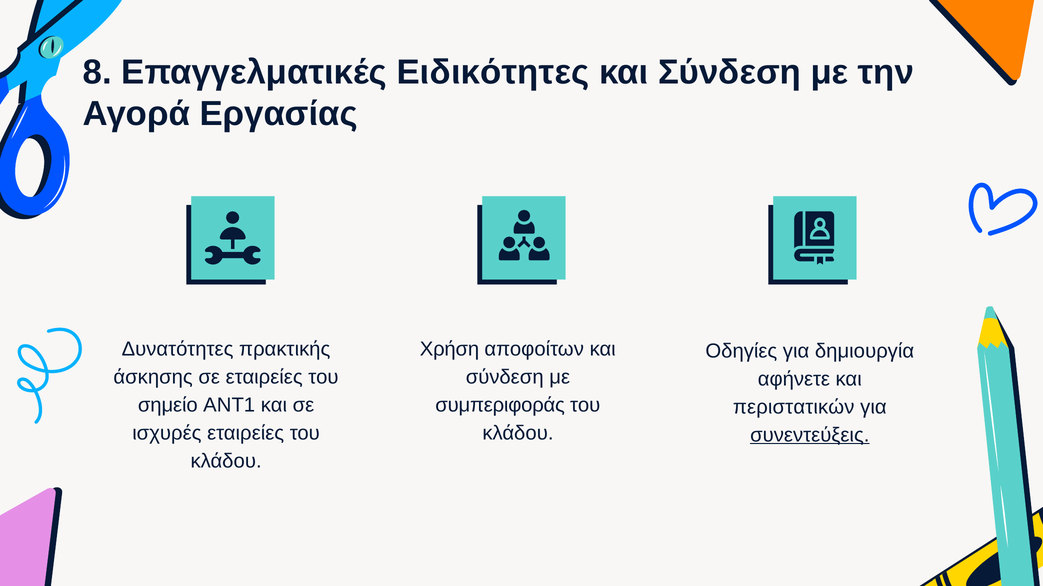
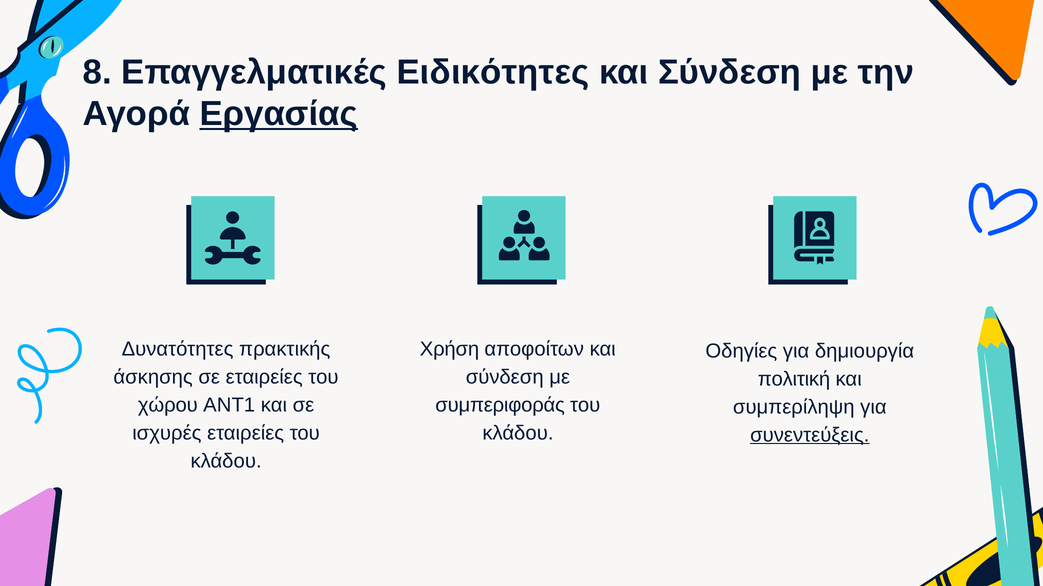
Εργασίας underline: none -> present
αφήνετε: αφήνετε -> πολιτική
σημείο: σημείο -> χώρου
περιστατικών: περιστατικών -> συμπερίληψη
